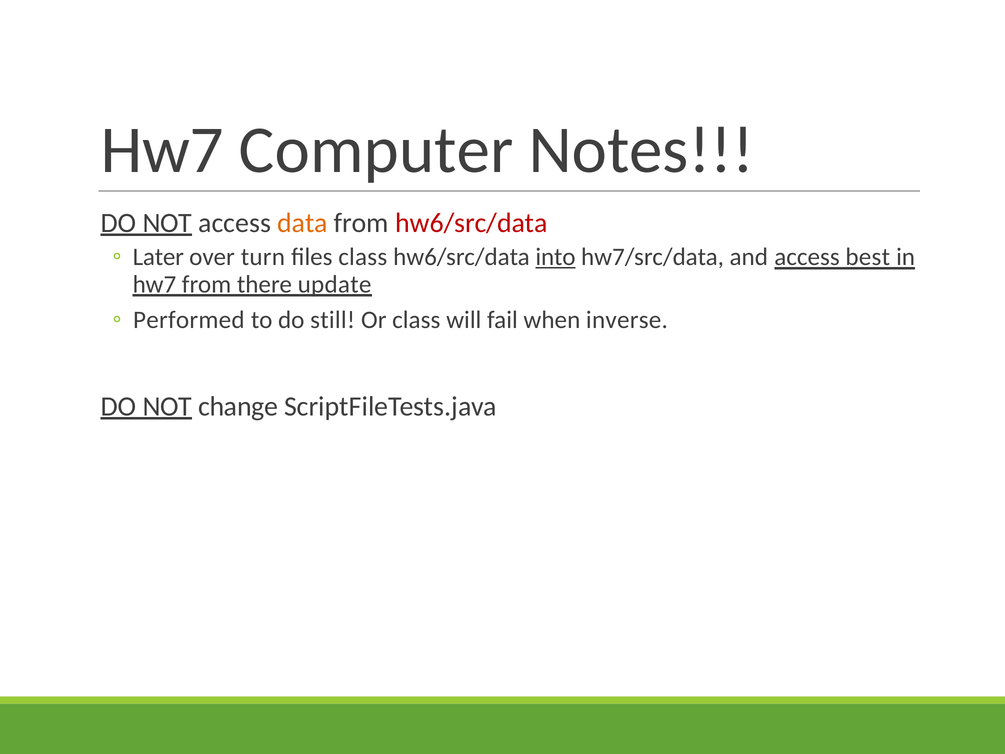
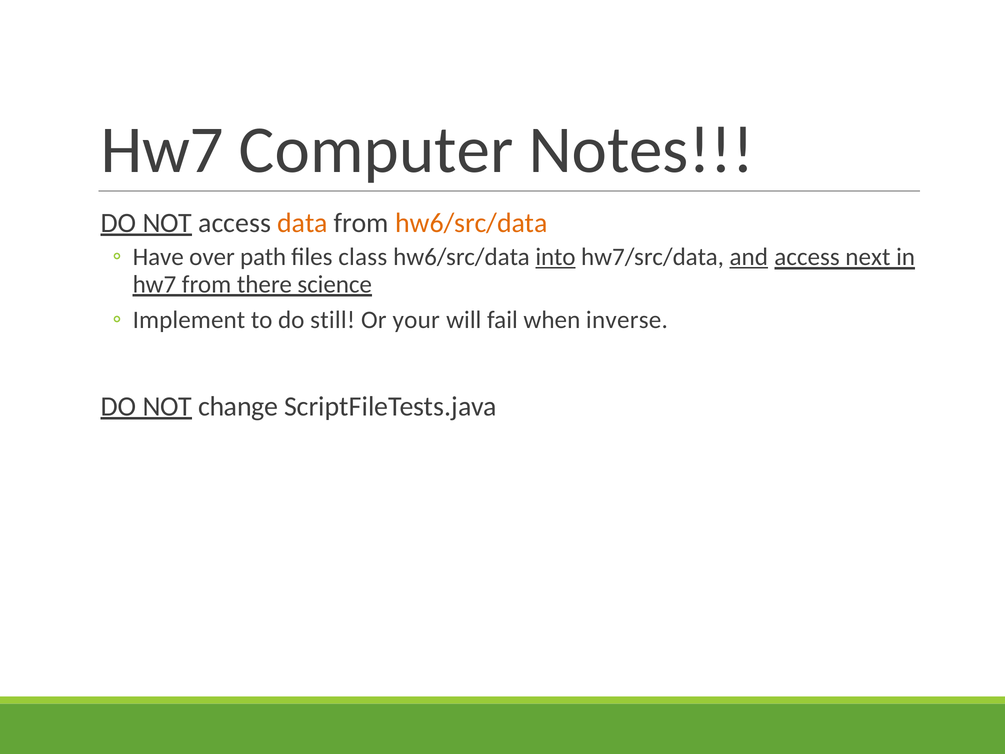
hw6/src/data at (471, 223) colour: red -> orange
Later: Later -> Have
turn: turn -> path
and underline: none -> present
best: best -> next
update: update -> science
Performed: Performed -> Implement
Or class: class -> your
